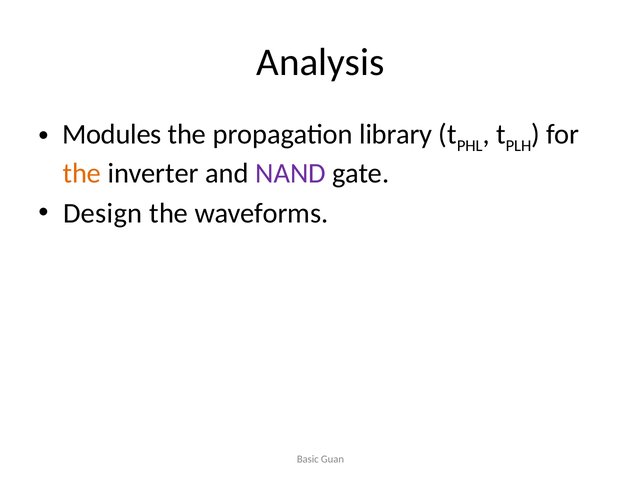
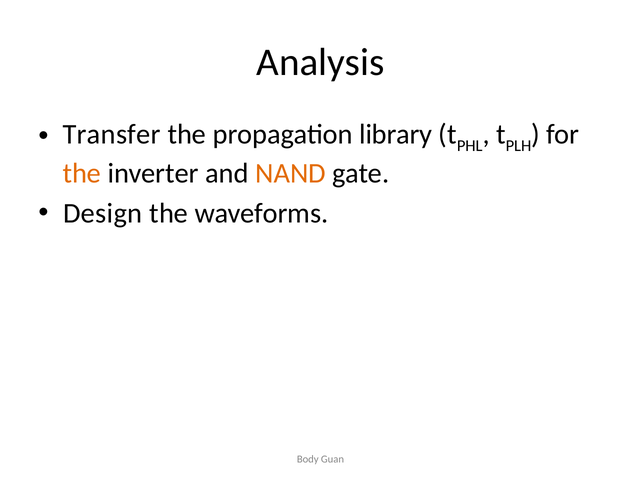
Modules: Modules -> Transfer
NAND colour: purple -> orange
Basic: Basic -> Body
